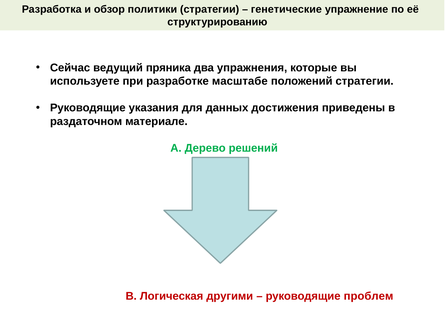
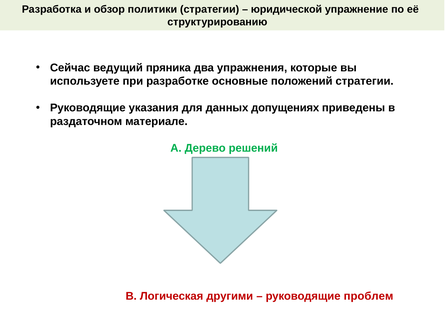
генетические: генетические -> юридической
масштабе: масштабе -> основные
достижения: достижения -> допущениях
